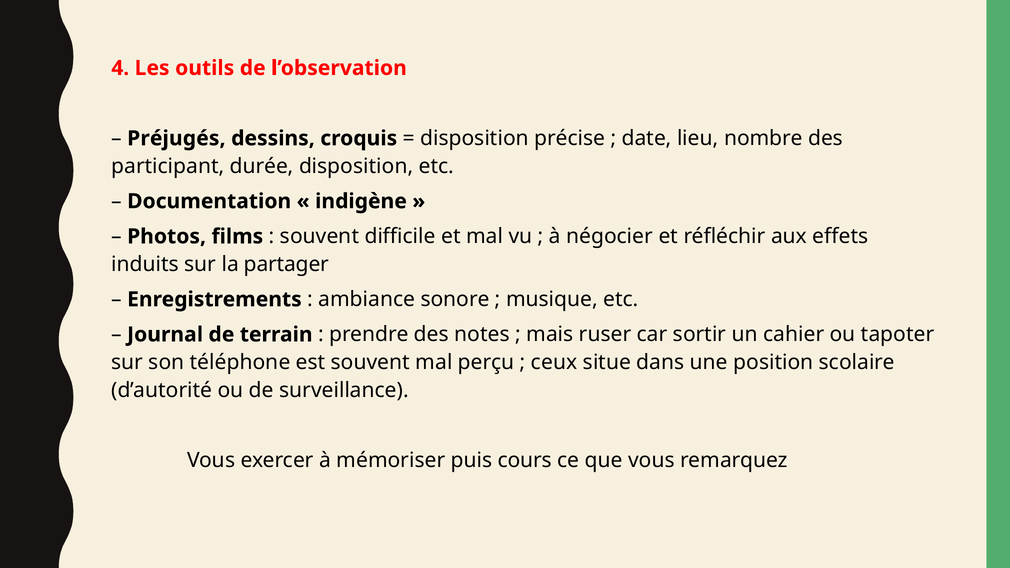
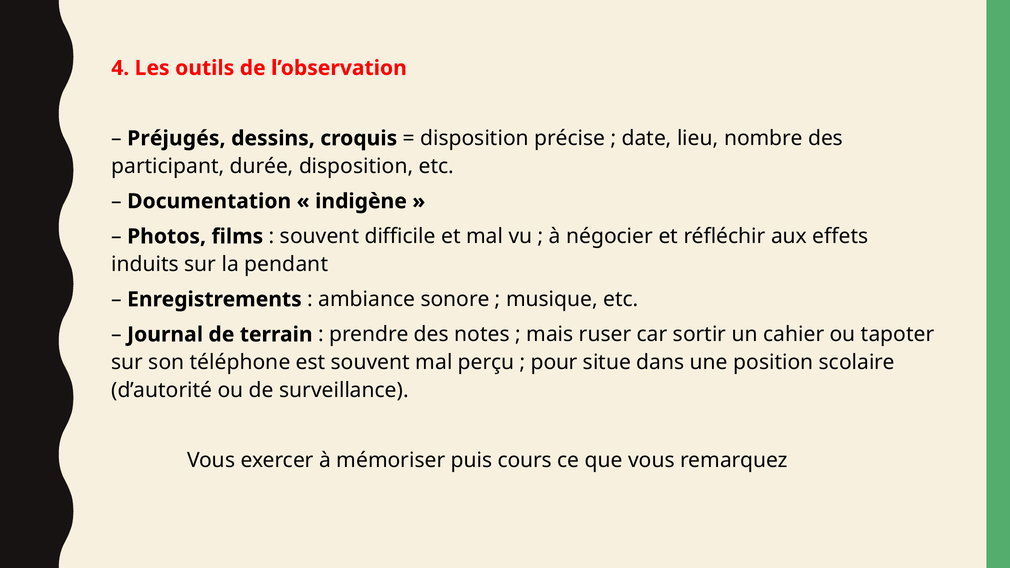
partager: partager -> pendant
ceux: ceux -> pour
